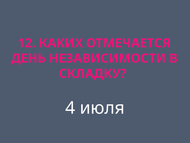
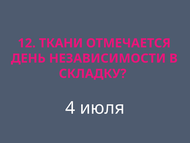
КАКИХ: КАКИХ -> ТКАНИ
